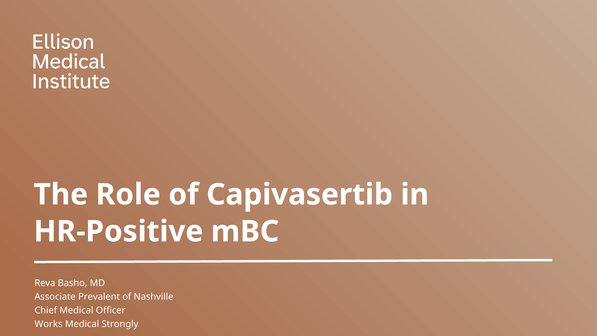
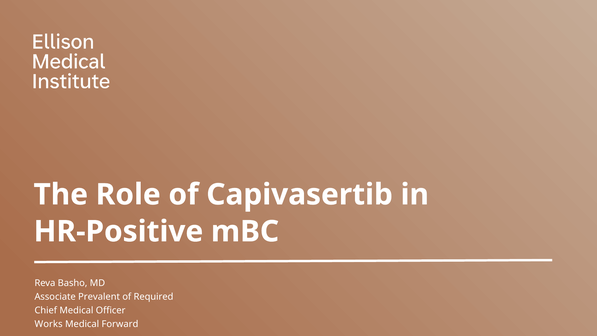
Nashville: Nashville -> Required
Strongly: Strongly -> Forward
